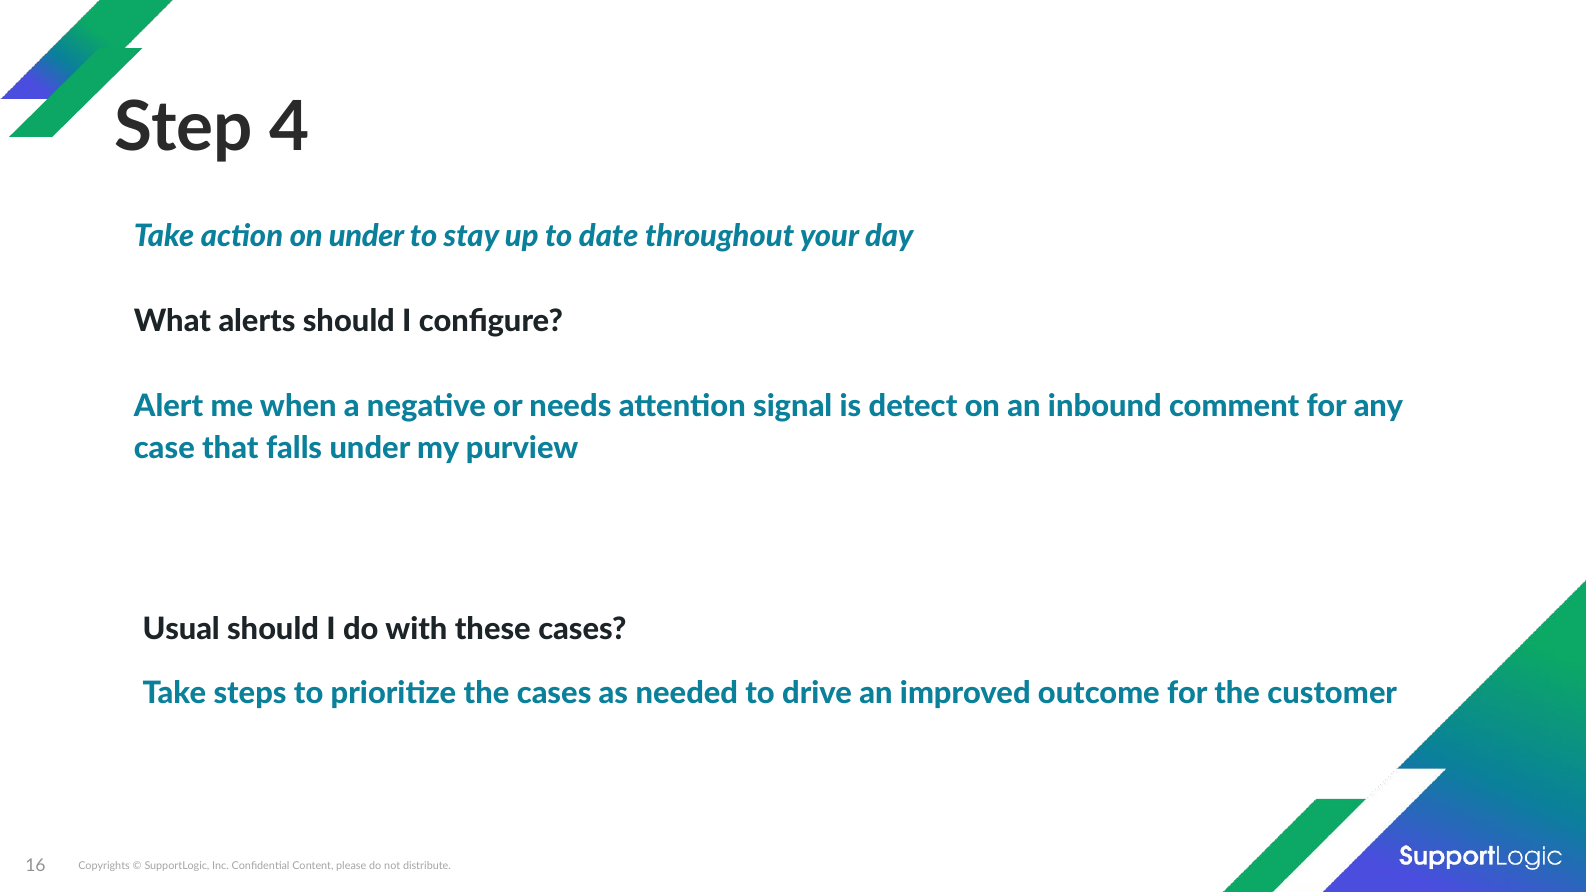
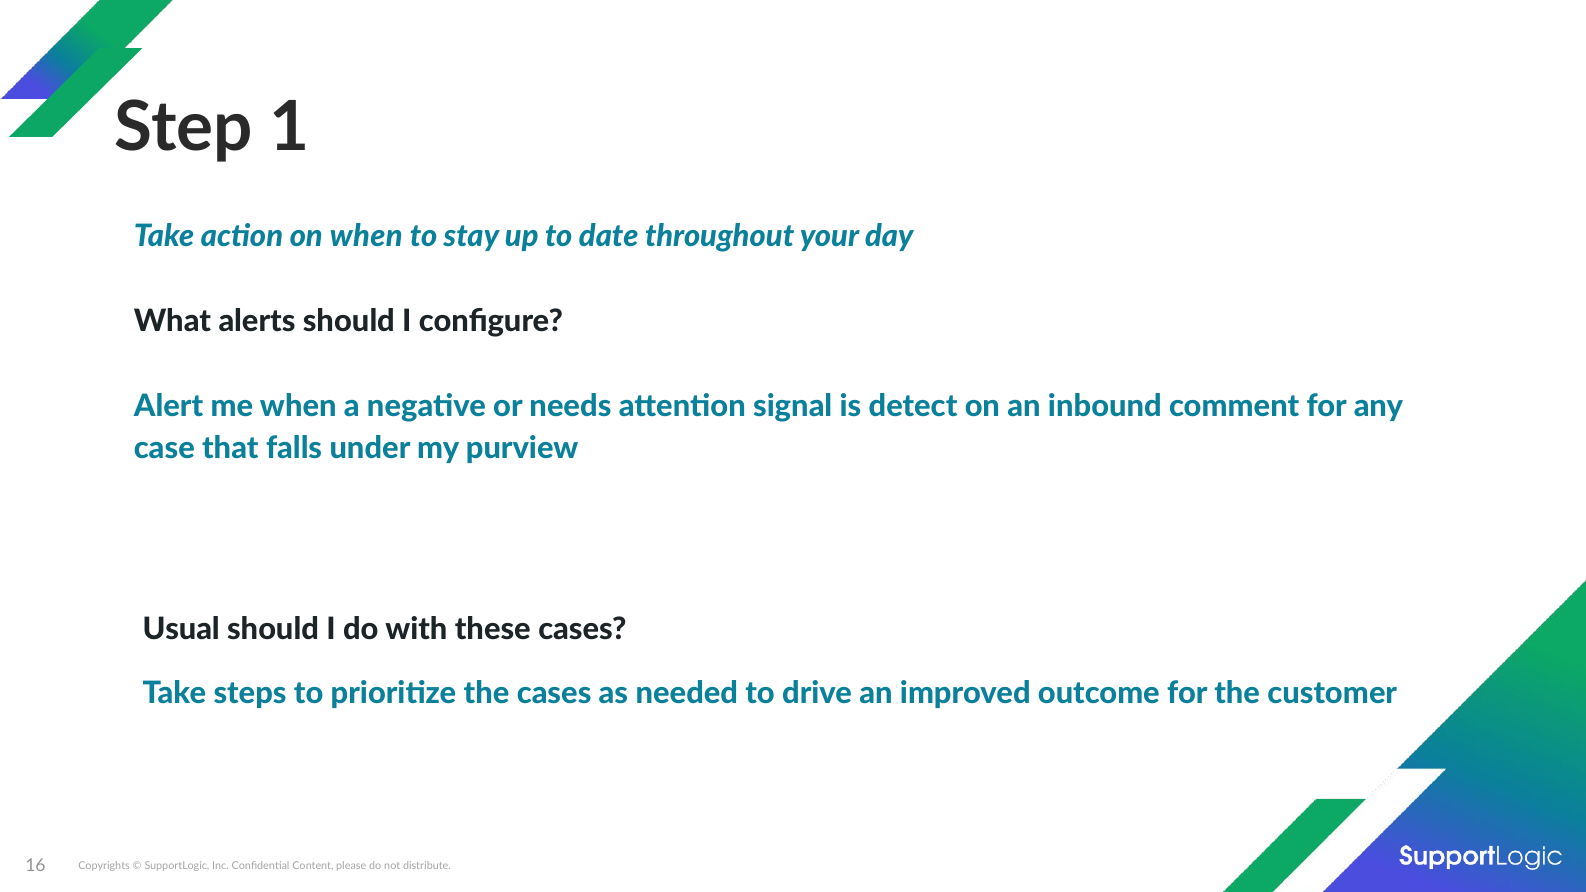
4: 4 -> 1
on under: under -> when
